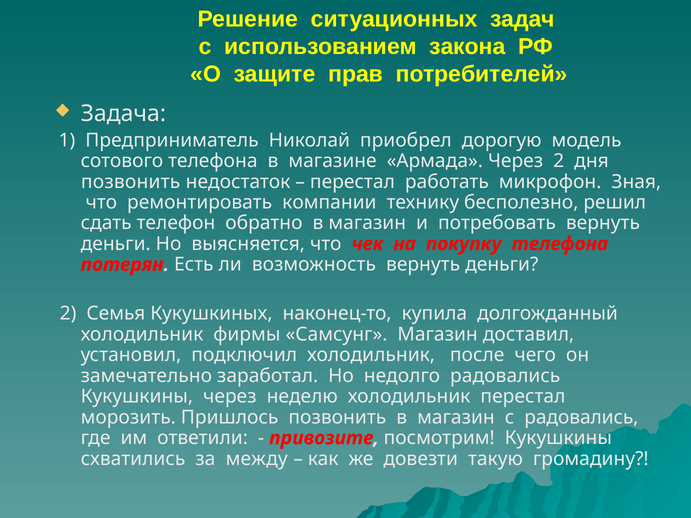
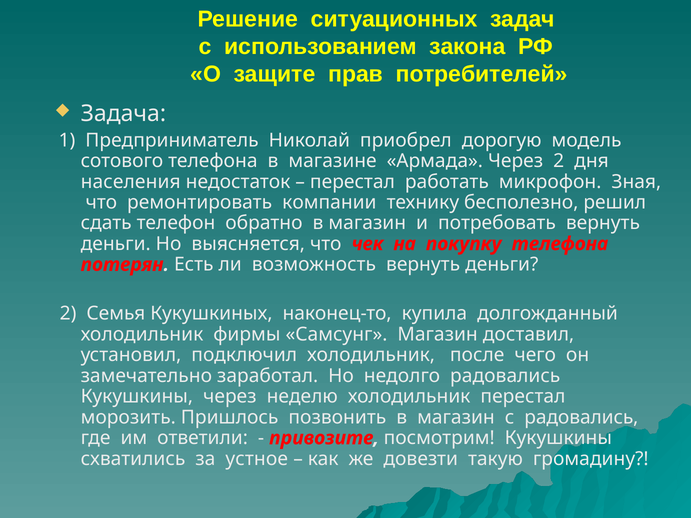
позвонить at (131, 182): позвонить -> населения
между: между -> устное
